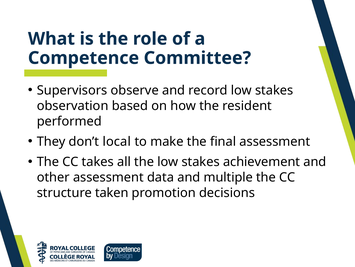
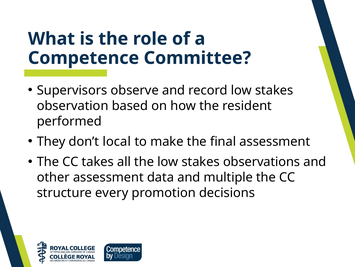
achievement: achievement -> observations
taken: taken -> every
